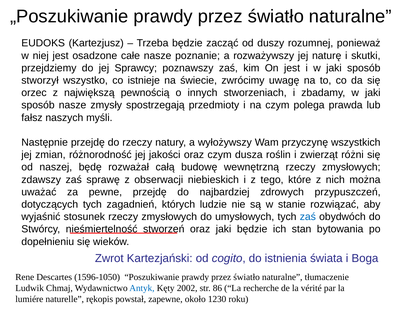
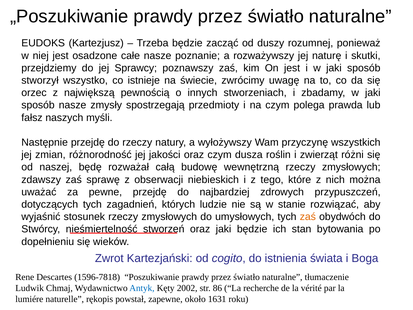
zaś at (308, 217) colour: blue -> orange
1596-1050: 1596-1050 -> 1596-7818
1230: 1230 -> 1631
